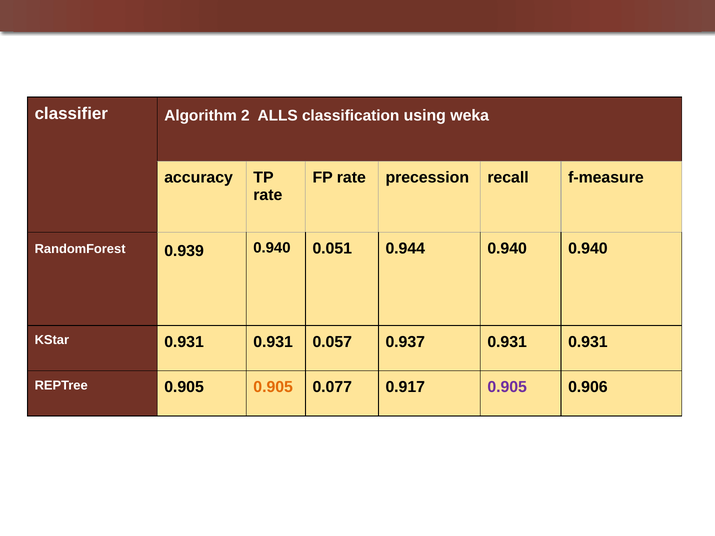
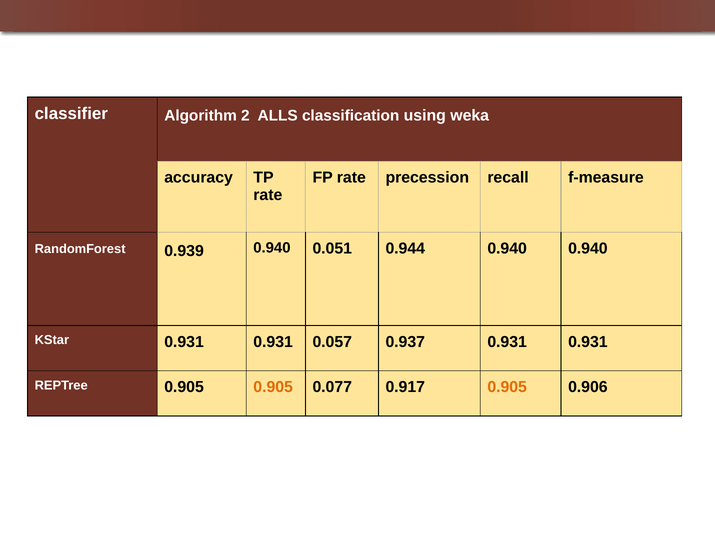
0.905 at (507, 387) colour: purple -> orange
